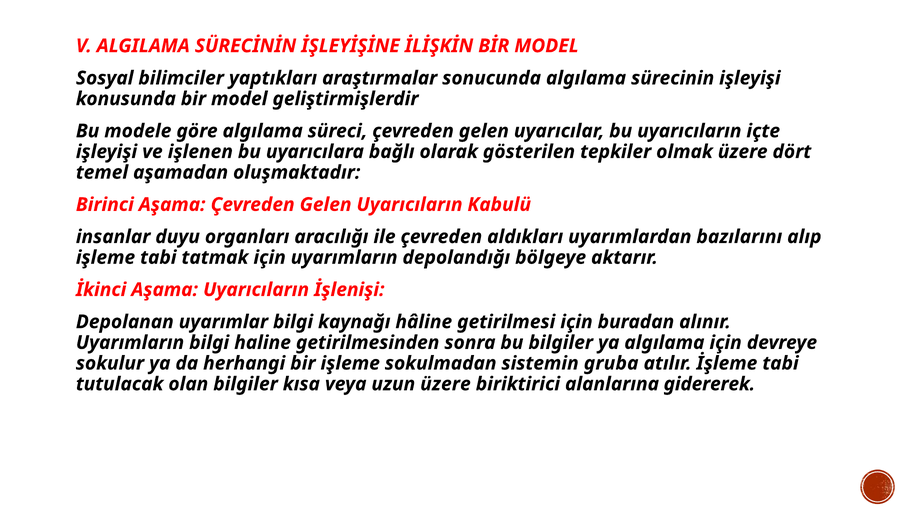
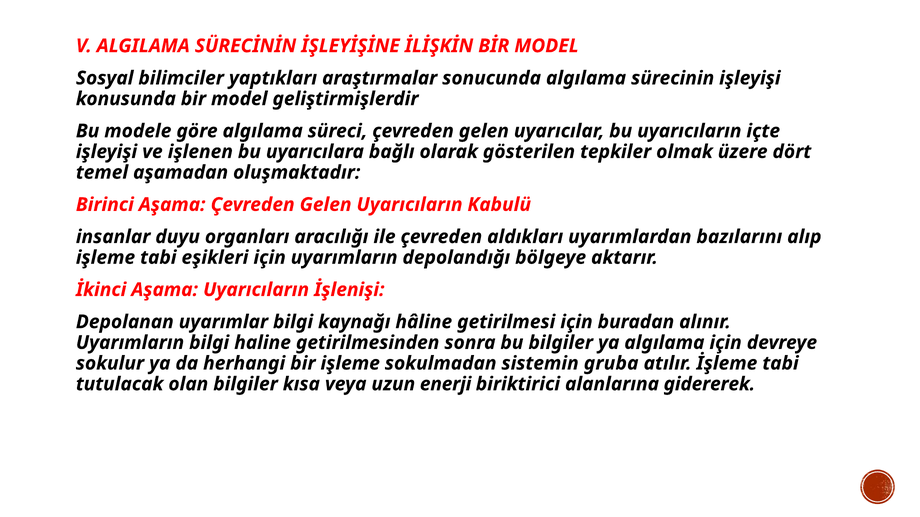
tatmak: tatmak -> eşikleri
uzun üzere: üzere -> enerji
